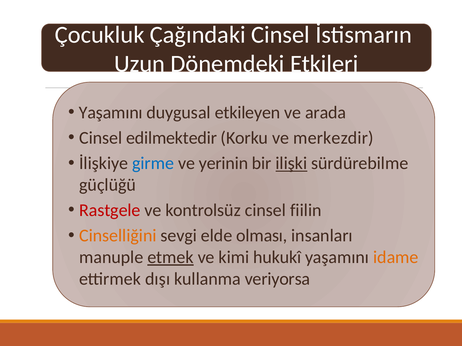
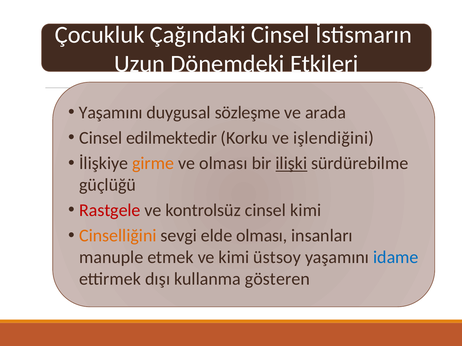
etkileyen: etkileyen -> sözleşme
merkezdir: merkezdir -> işlendiğini
girme colour: blue -> orange
ve yerinin: yerinin -> olması
cinsel fiilin: fiilin -> kimi
etmek underline: present -> none
hukukî: hukukî -> üstsoy
idame colour: orange -> blue
veriyorsa: veriyorsa -> gösteren
